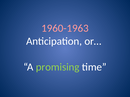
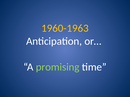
1960-1963 colour: pink -> yellow
